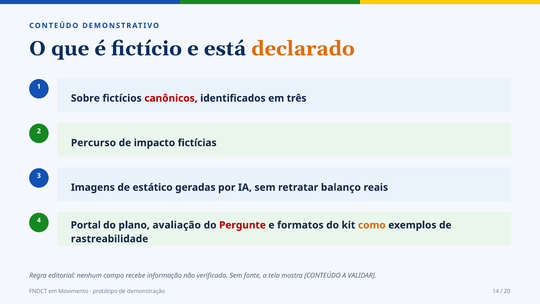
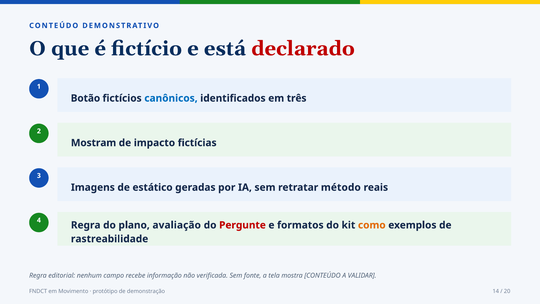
declarado colour: orange -> red
Sobre: Sobre -> Botão
canônicos colour: red -> blue
Percurso: Percurso -> Mostram
balanço: balanço -> método
Portal at (86, 225): Portal -> Regra
